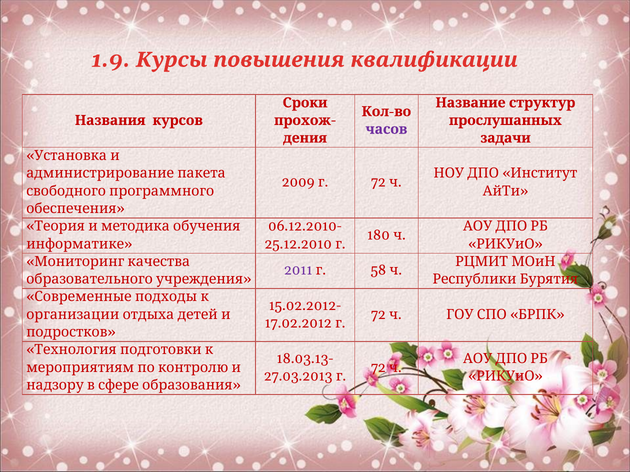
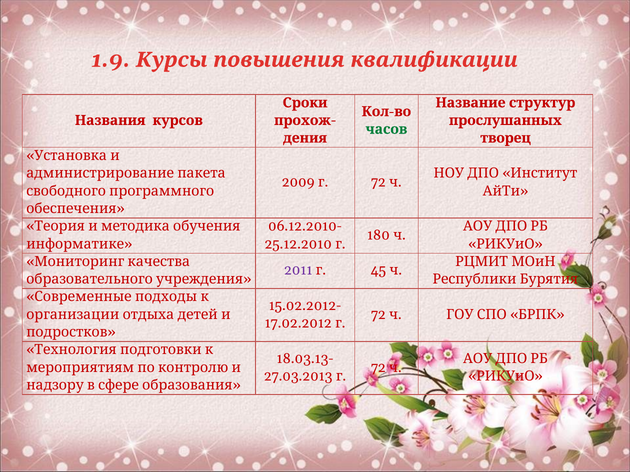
часов colour: purple -> green
задачи: задачи -> творец
58: 58 -> 45
